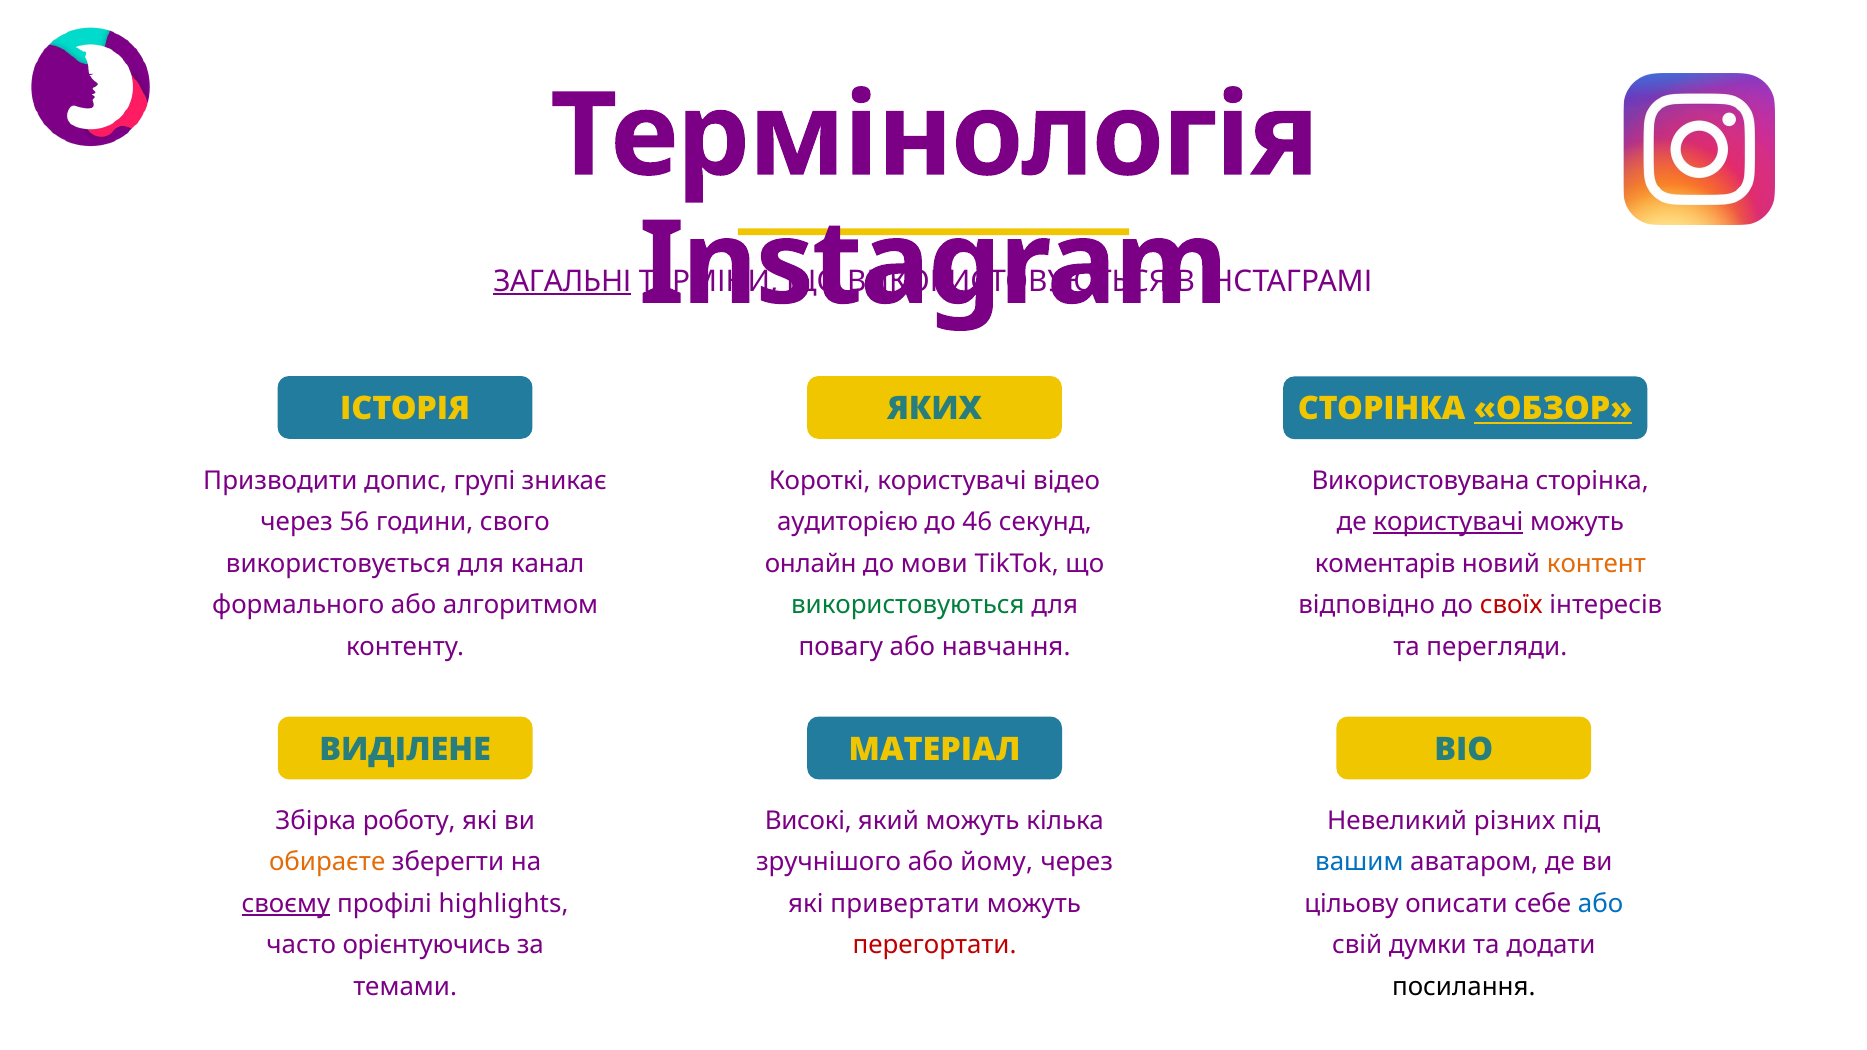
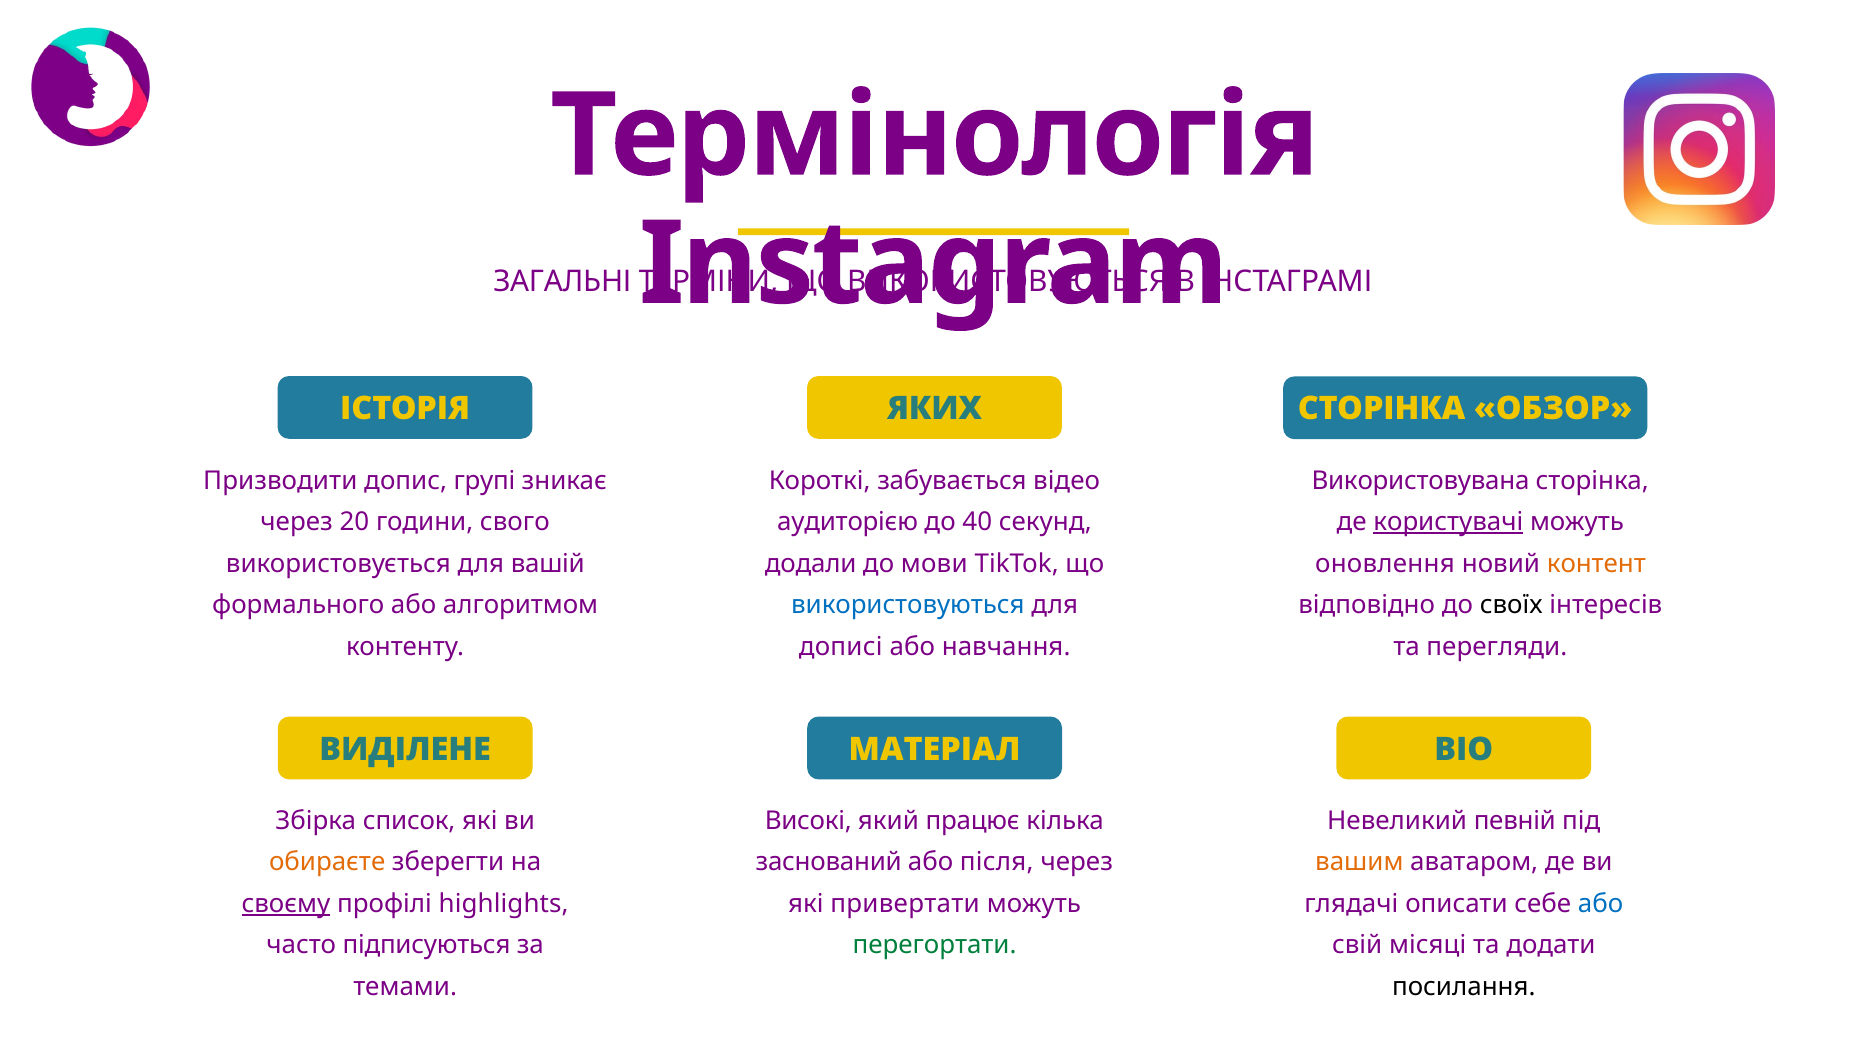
ЗАГАЛЬНІ underline: present -> none
ОБЗОР underline: present -> none
Короткі користувачі: користувачі -> забувається
56: 56 -> 20
46: 46 -> 40
канал: канал -> вашій
онлайн: онлайн -> додали
коментарів: коментарів -> оновлення
використовуються at (908, 605) colour: green -> blue
своїх colour: red -> black
повагу: повагу -> дописі
роботу: роботу -> список
який можуть: можуть -> працює
різних: різних -> певній
зручнішого: зручнішого -> заснований
йому: йому -> після
вашим colour: blue -> orange
цільову: цільову -> глядачі
перегортати colour: red -> green
орієнтуючись: орієнтуючись -> підписуються
думки: думки -> місяці
